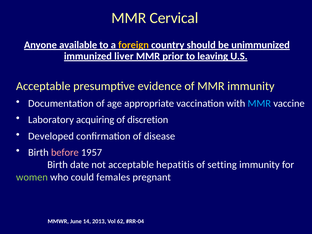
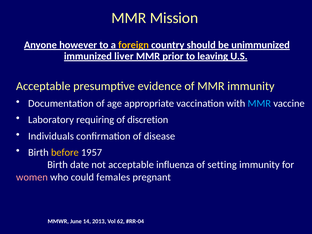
Cervical: Cervical -> Mission
available: available -> however
acquiring: acquiring -> requiring
Developed: Developed -> Individuals
before colour: pink -> yellow
hepatitis: hepatitis -> influenza
women colour: light green -> pink
